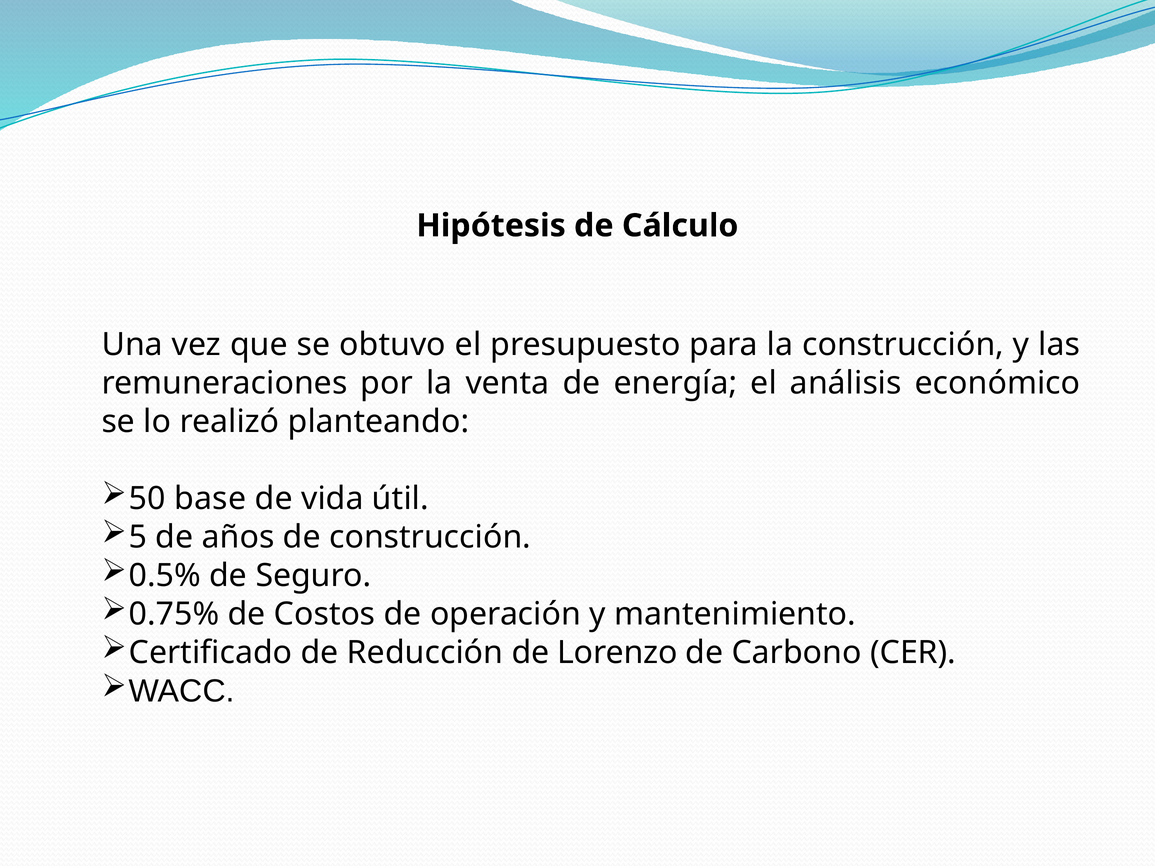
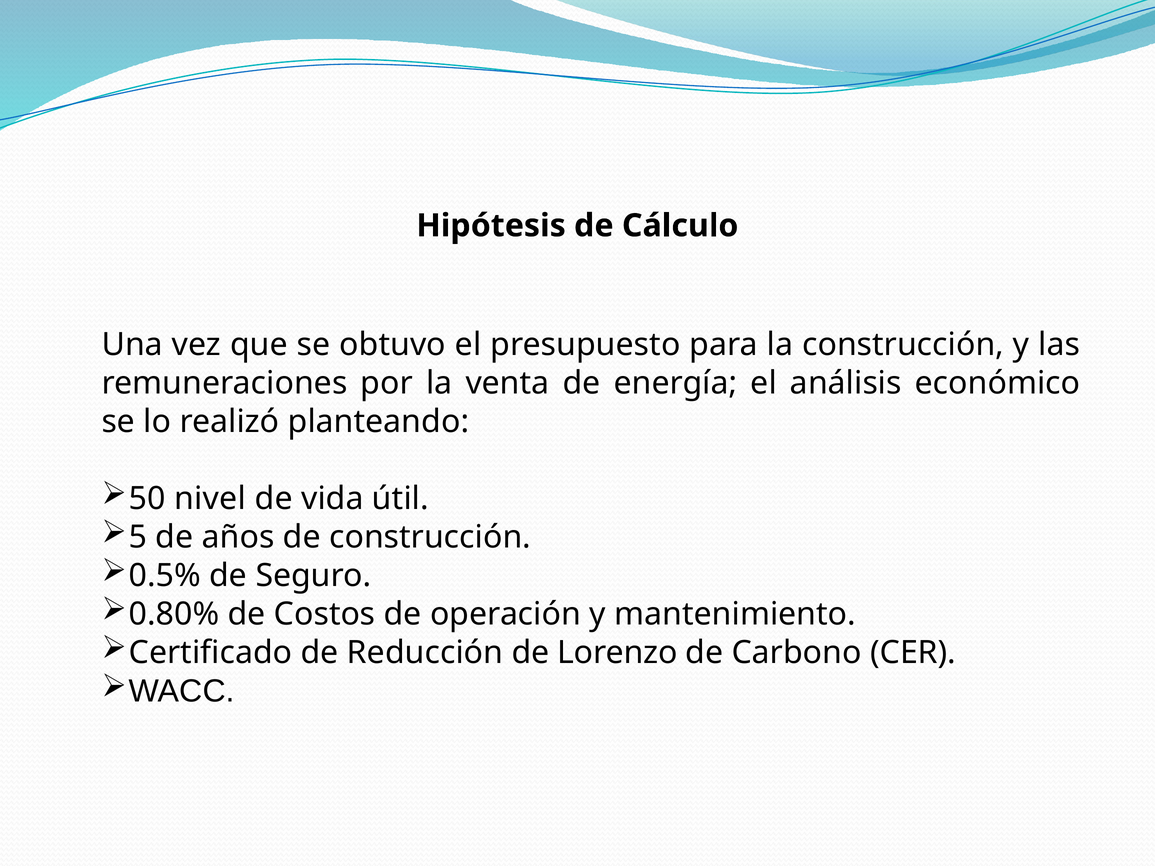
base: base -> nivel
0.75%: 0.75% -> 0.80%
